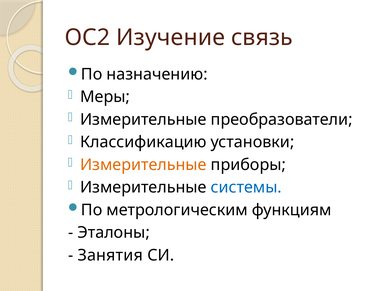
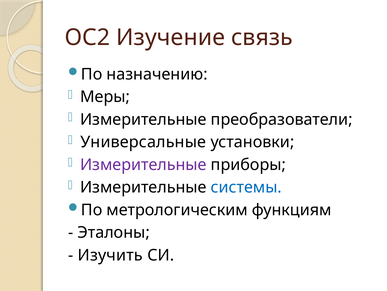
Классификацию: Классификацию -> Универсальные
Измерительные at (143, 164) colour: orange -> purple
Занятия: Занятия -> Изучить
